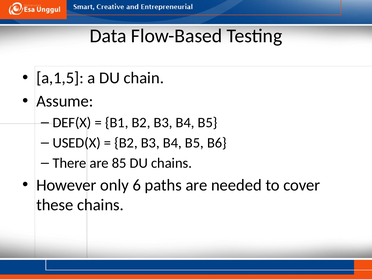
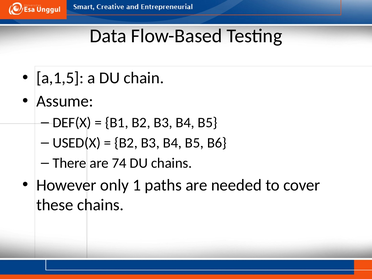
85: 85 -> 74
6: 6 -> 1
